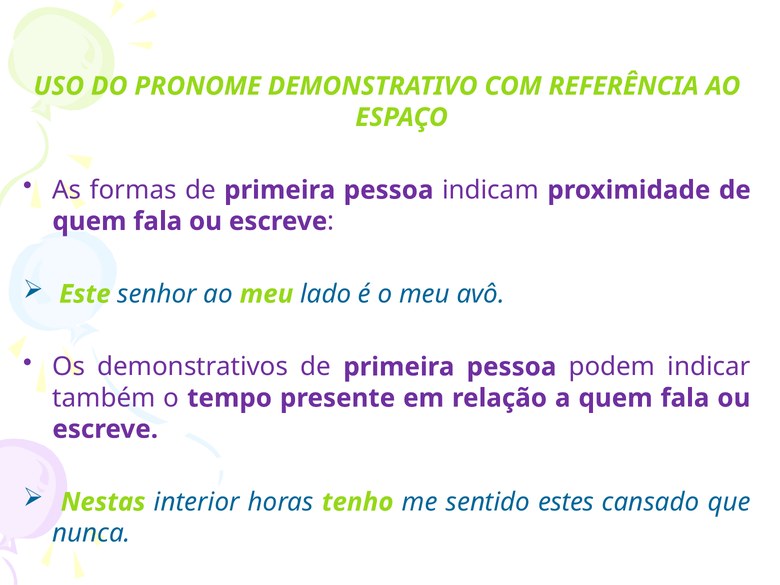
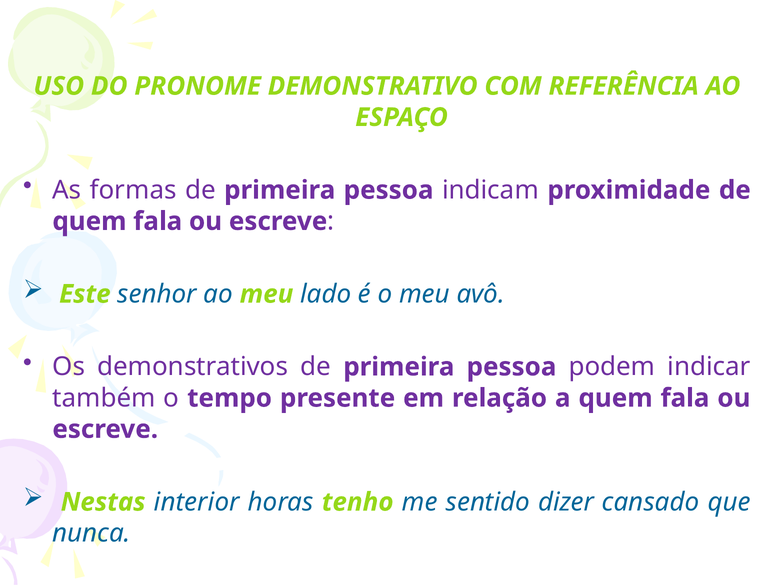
estes: estes -> dizer
